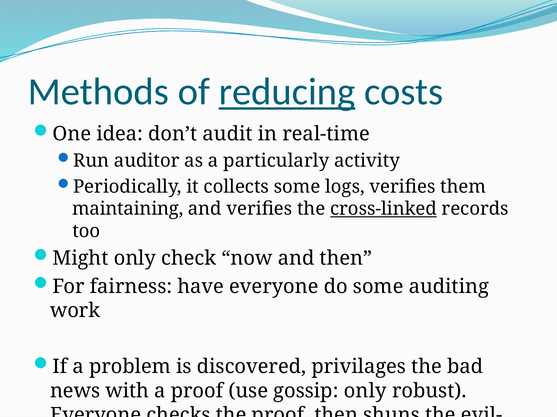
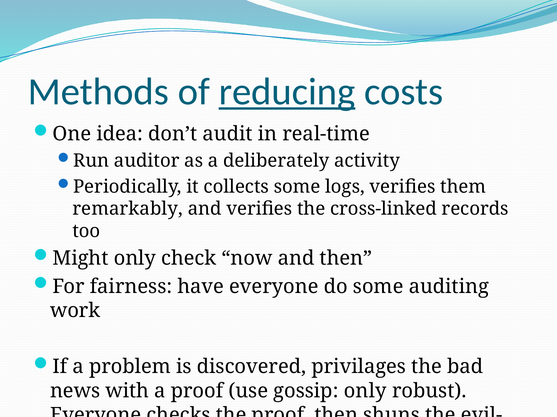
particularly: particularly -> deliberately
maintaining: maintaining -> remarkably
cross-linked underline: present -> none
